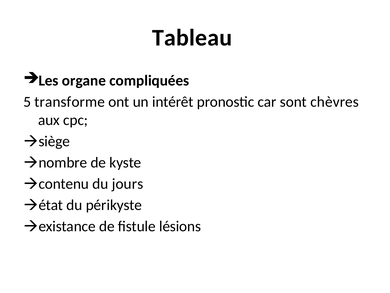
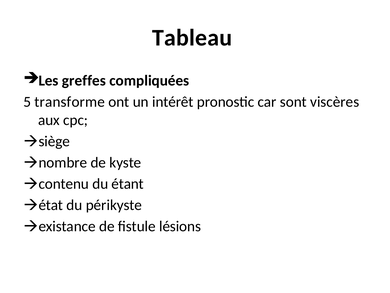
organe: organe -> greffes
chèvres: chèvres -> viscères
jours: jours -> étant
